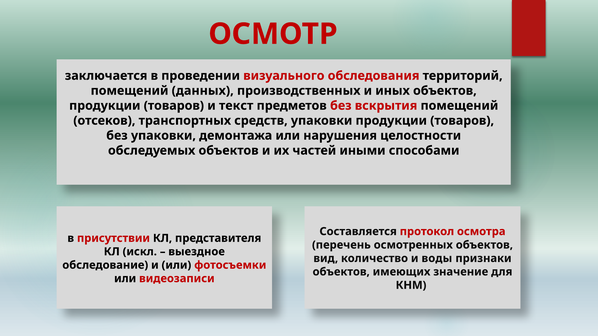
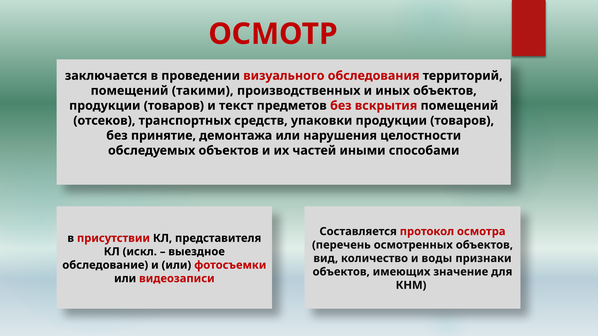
данных: данных -> такими
без упаковки: упаковки -> принятие
